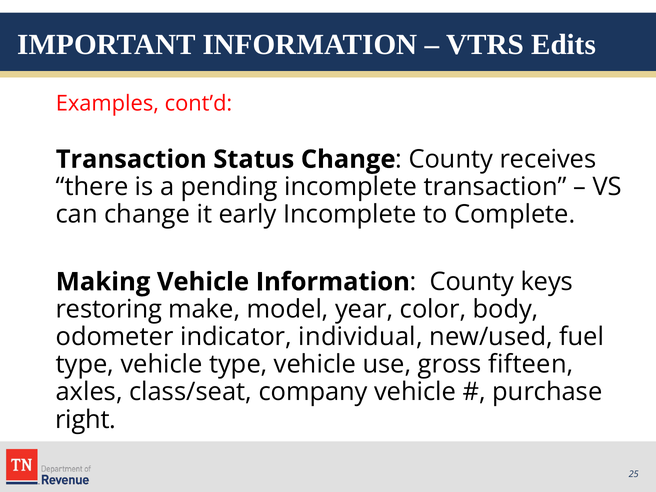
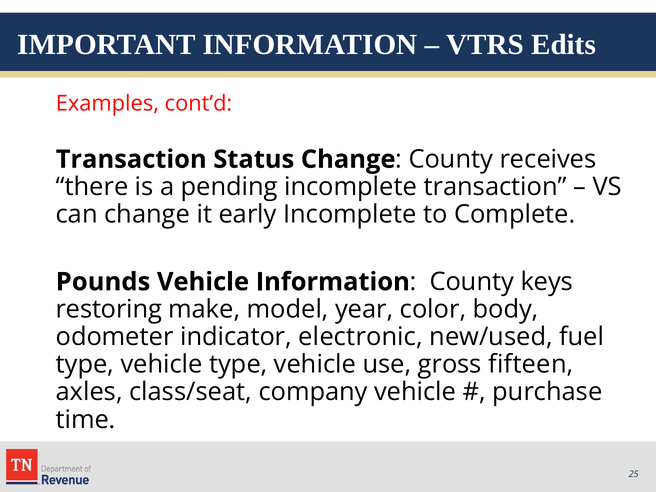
Making: Making -> Pounds
individual: individual -> electronic
right: right -> time
